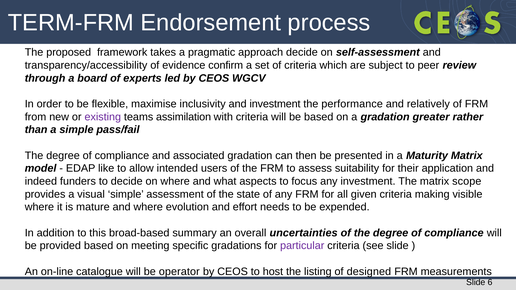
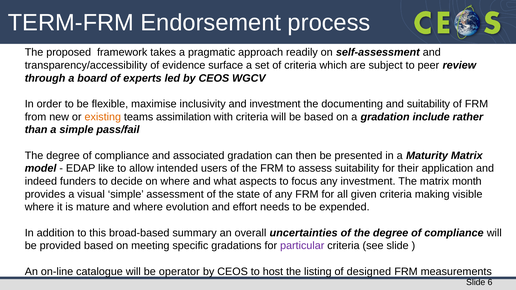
approach decide: decide -> readily
confirm: confirm -> surface
performance: performance -> documenting
and relatively: relatively -> suitability
existing colour: purple -> orange
greater: greater -> include
scope: scope -> month
